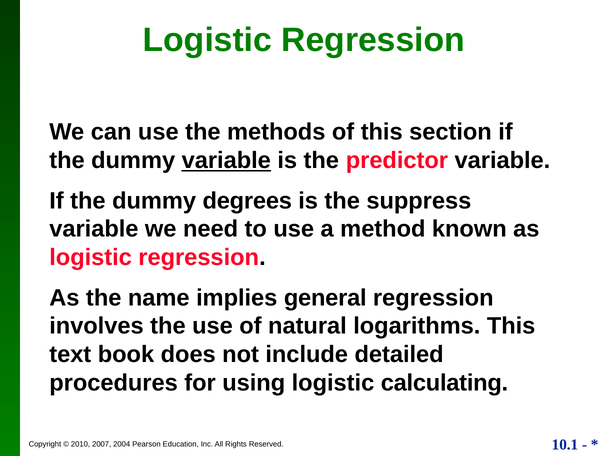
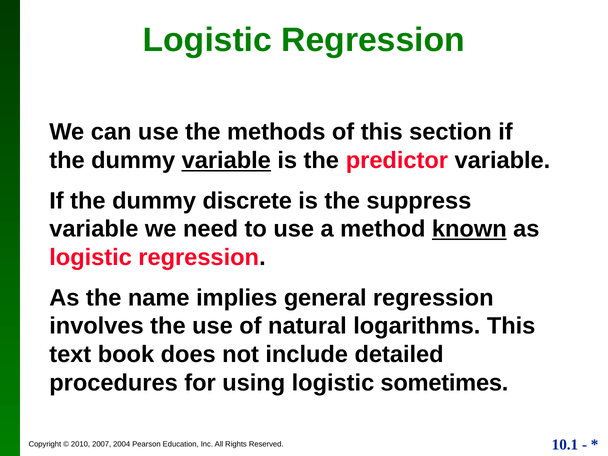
degrees: degrees -> discrete
known underline: none -> present
calculating: calculating -> sometimes
